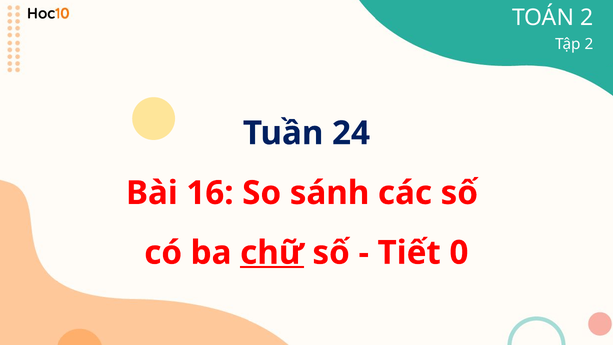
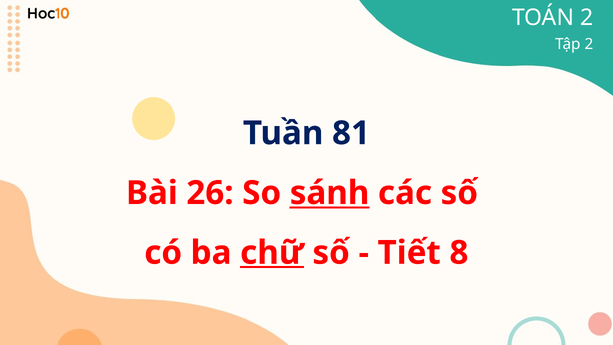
24: 24 -> 81
16: 16 -> 26
sánh underline: none -> present
0: 0 -> 8
